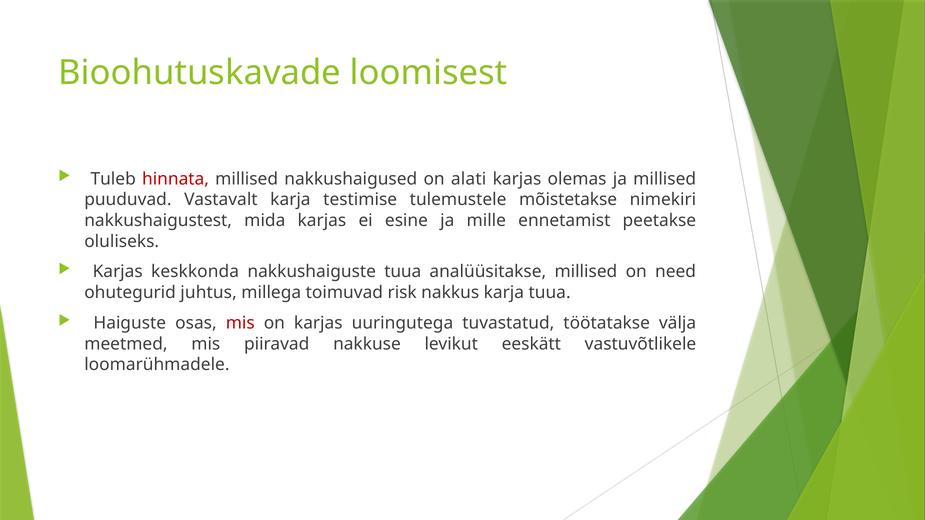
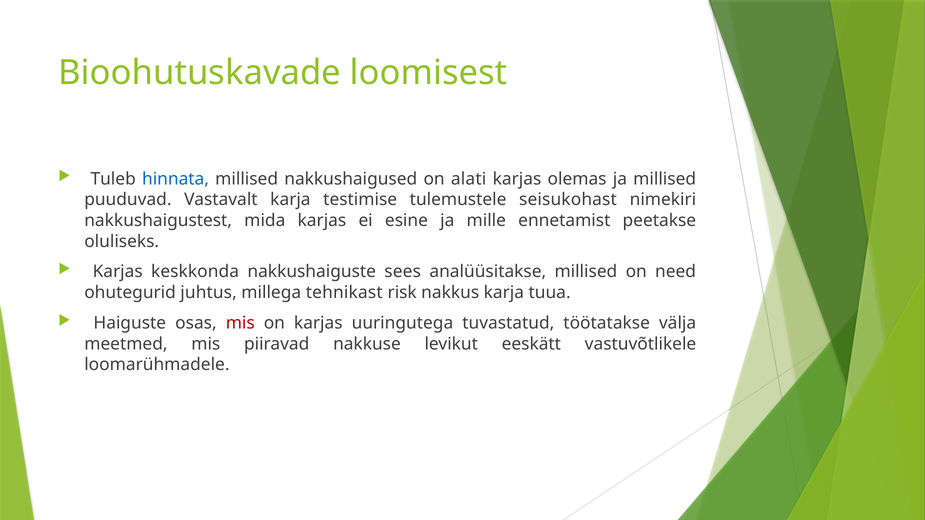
hinnata colour: red -> blue
mõistetakse: mõistetakse -> seisukohast
nakkushaiguste tuua: tuua -> sees
toimuvad: toimuvad -> tehnikast
